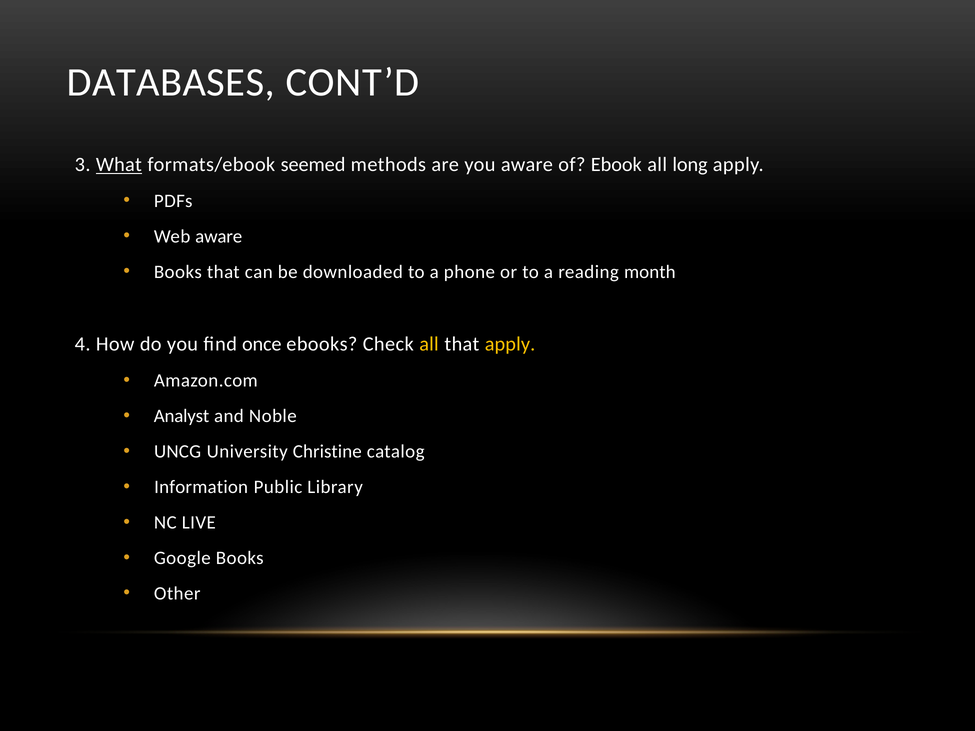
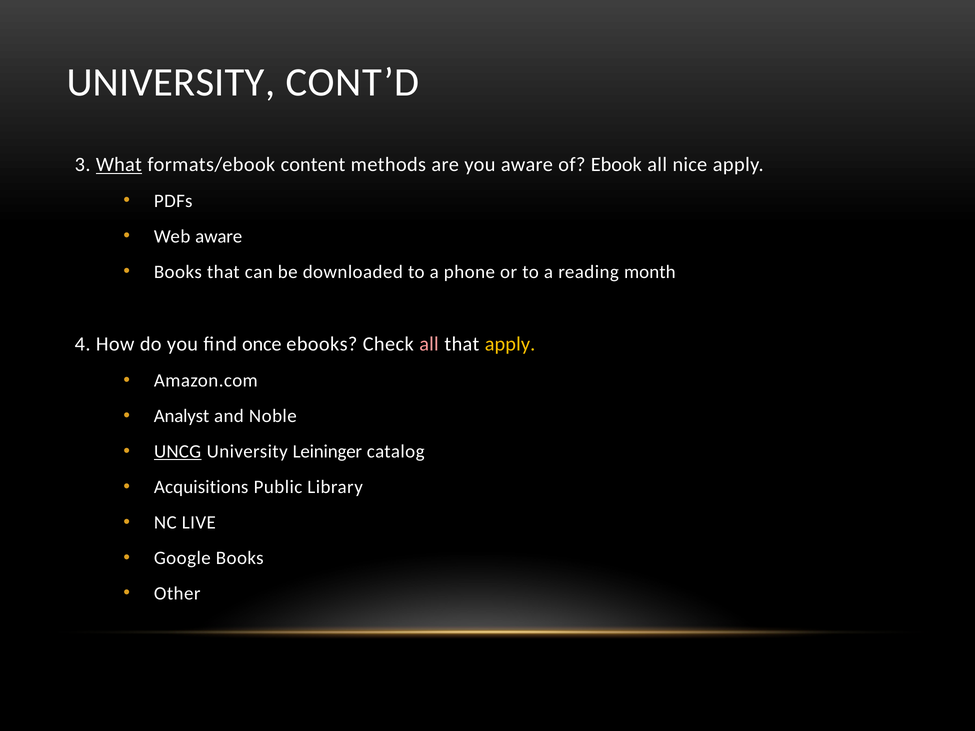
DATABASES at (171, 82): DATABASES -> UNIVERSITY
seemed: seemed -> content
long: long -> nice
all at (429, 344) colour: yellow -> pink
UNCG underline: none -> present
Christine: Christine -> Leininger
Information: Information -> Acquisitions
